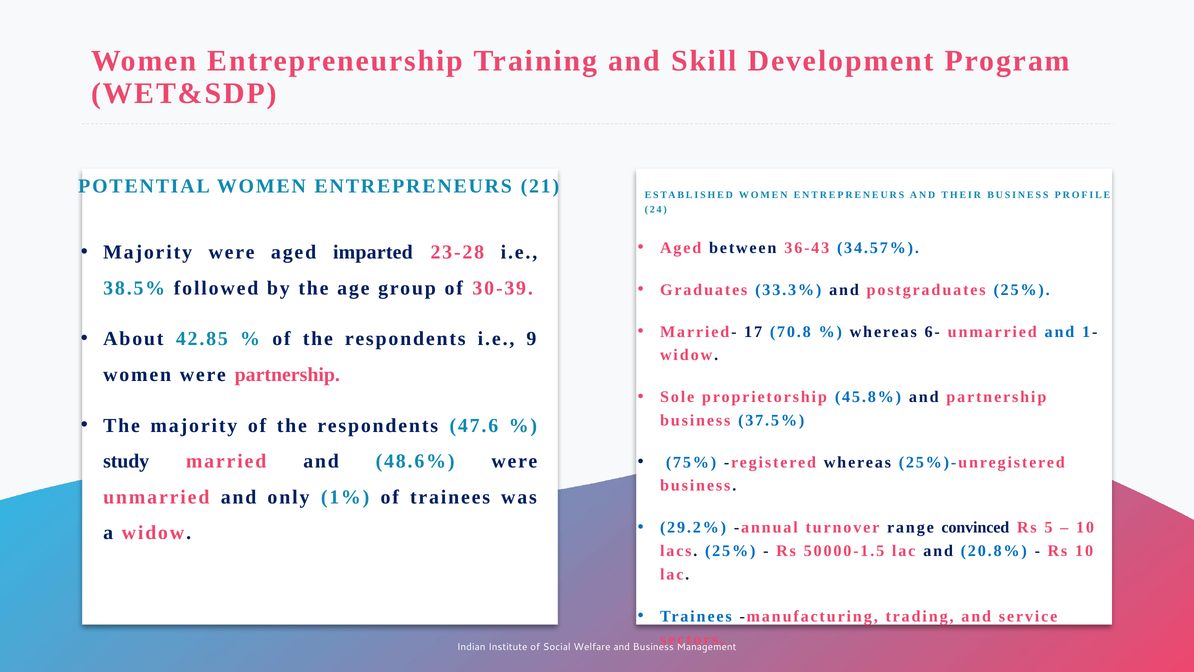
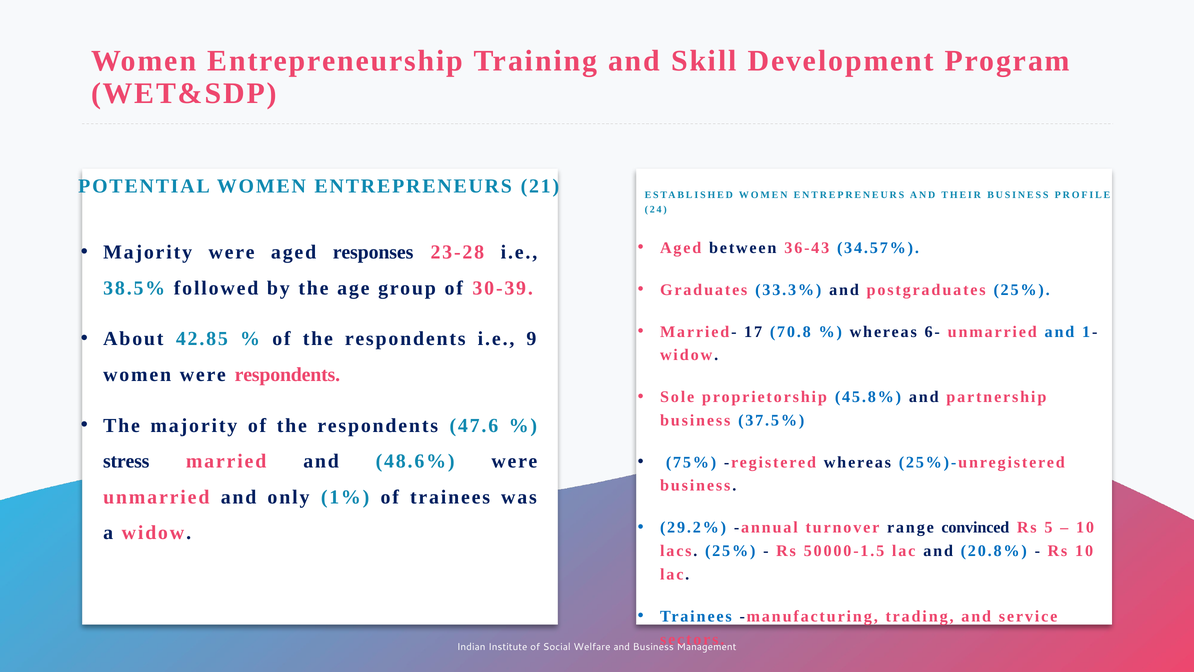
imparted: imparted -> responses
were partnership: partnership -> respondents
study: study -> stress
